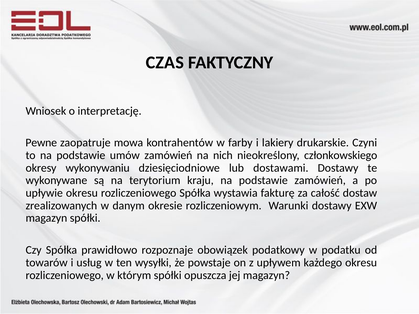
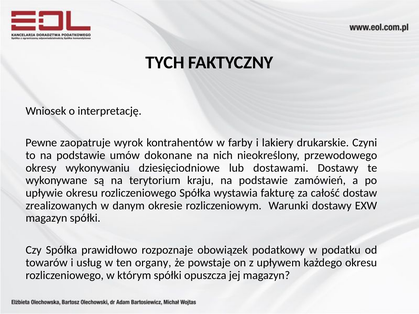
CZAS: CZAS -> TYCH
mowa: mowa -> wyrok
umów zamówień: zamówień -> dokonane
członkowskiego: członkowskiego -> przewodowego
wysyłki: wysyłki -> organy
